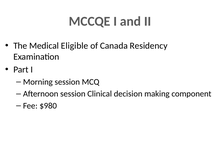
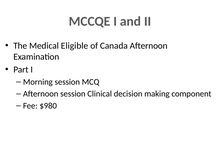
Canada Residency: Residency -> Afternoon
